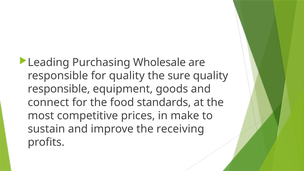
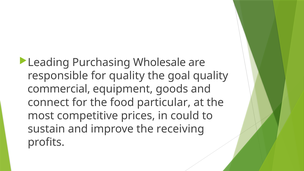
sure: sure -> goal
responsible at (59, 89): responsible -> commercial
standards: standards -> particular
make: make -> could
